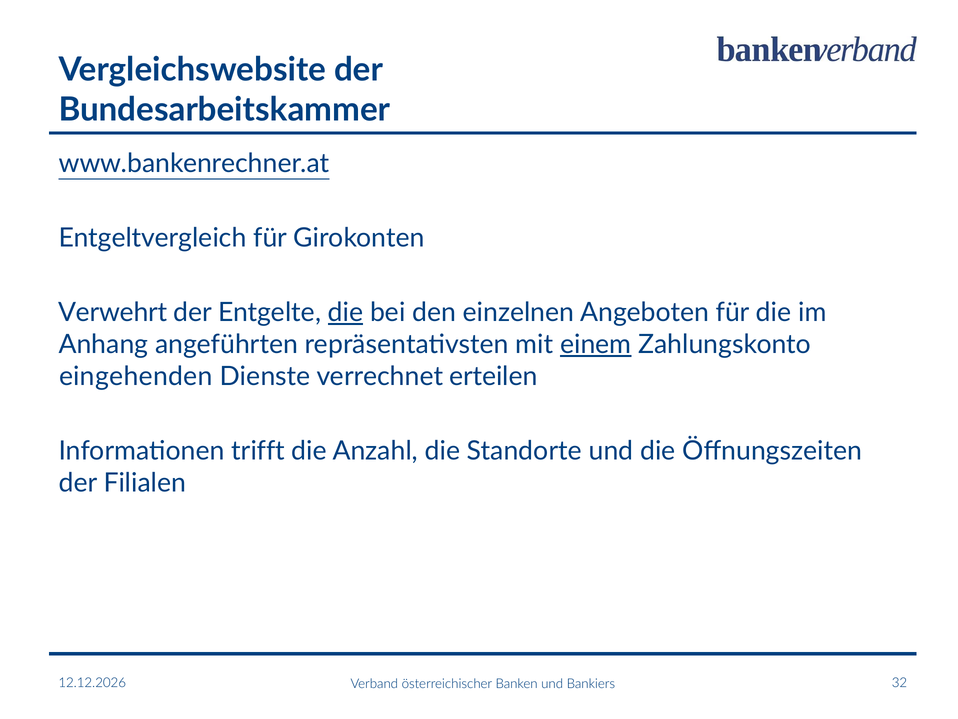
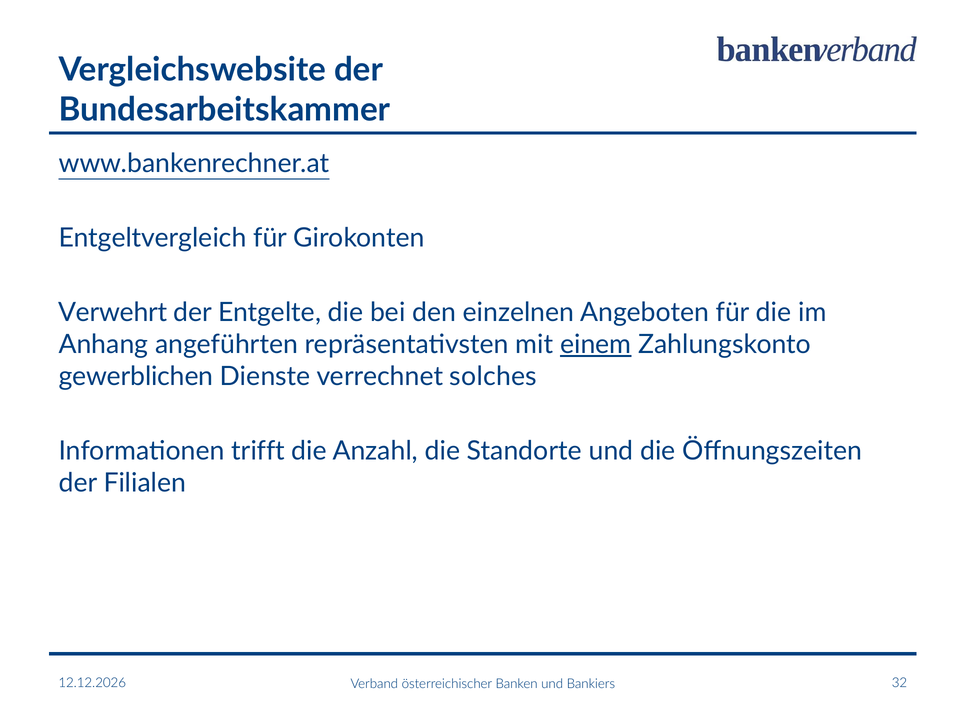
die at (345, 312) underline: present -> none
eingehenden: eingehenden -> gewerblichen
erteilen: erteilen -> solches
